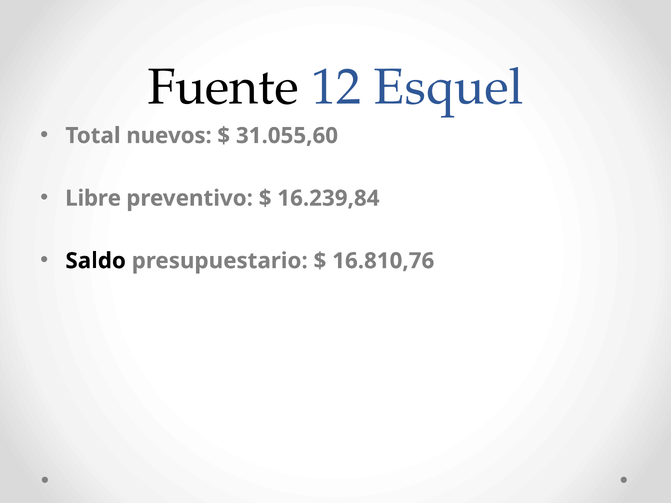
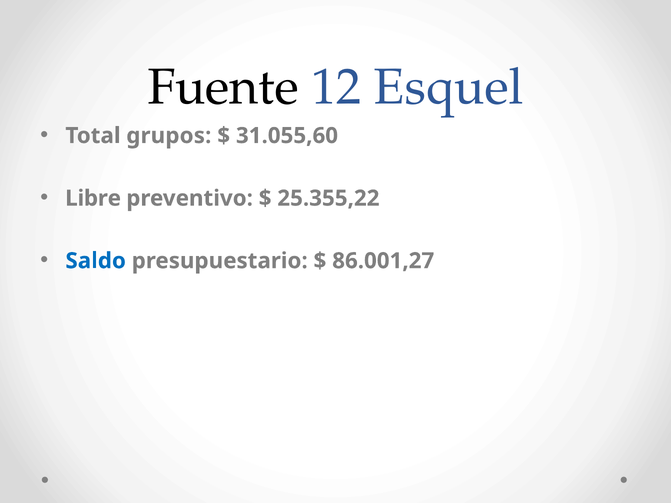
nuevos: nuevos -> grupos
16.239,84: 16.239,84 -> 25.355,22
Saldo colour: black -> blue
16.810,76: 16.810,76 -> 86.001,27
